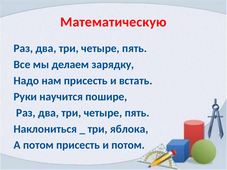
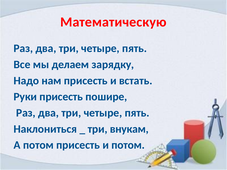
Руки научится: научится -> присесть
яблока: яблока -> внукам
